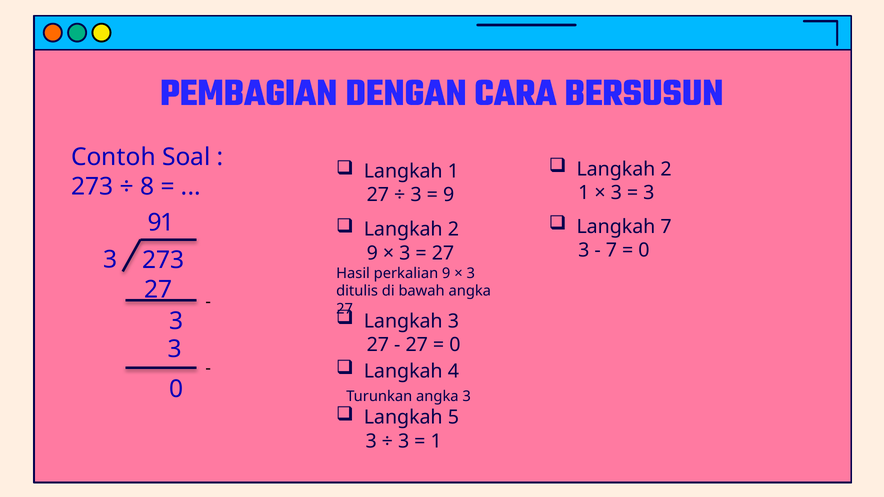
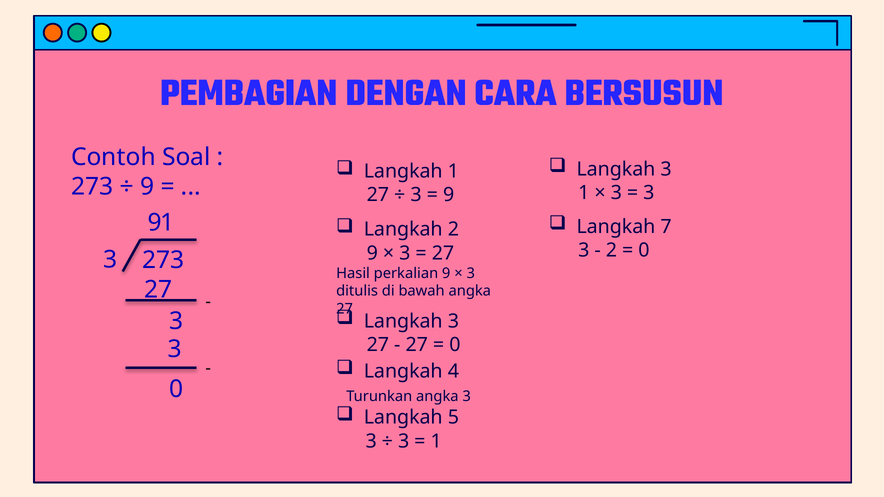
2 at (666, 169): 2 -> 3
8 at (147, 187): 8 -> 9
7 at (611, 250): 7 -> 2
